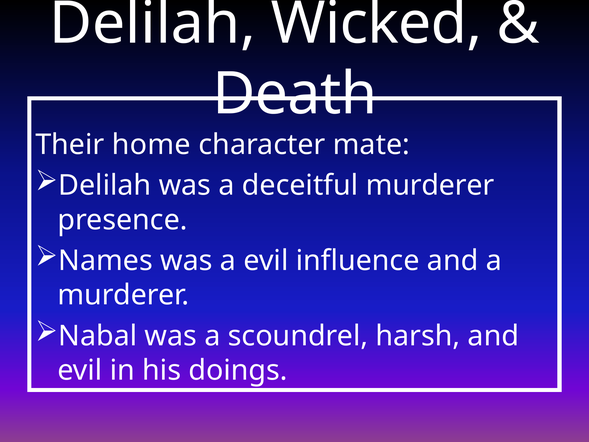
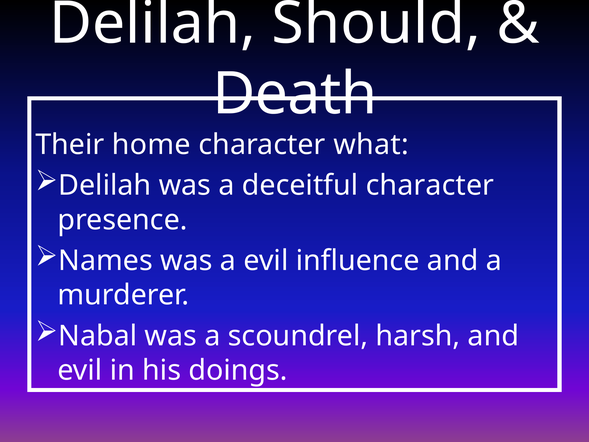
Wicked: Wicked -> Should
mate: mate -> what
deceitful murderer: murderer -> character
